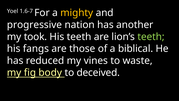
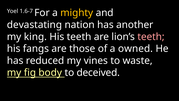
progressive: progressive -> devastating
took: took -> king
teeth at (151, 37) colour: light green -> pink
biblical: biblical -> owned
